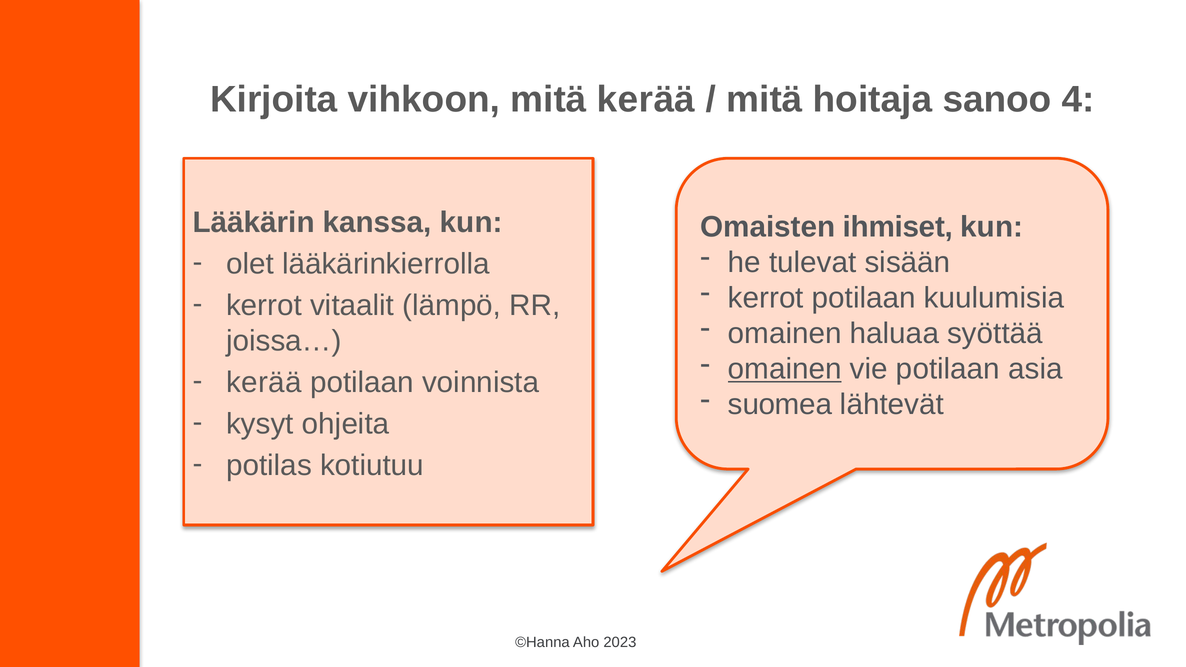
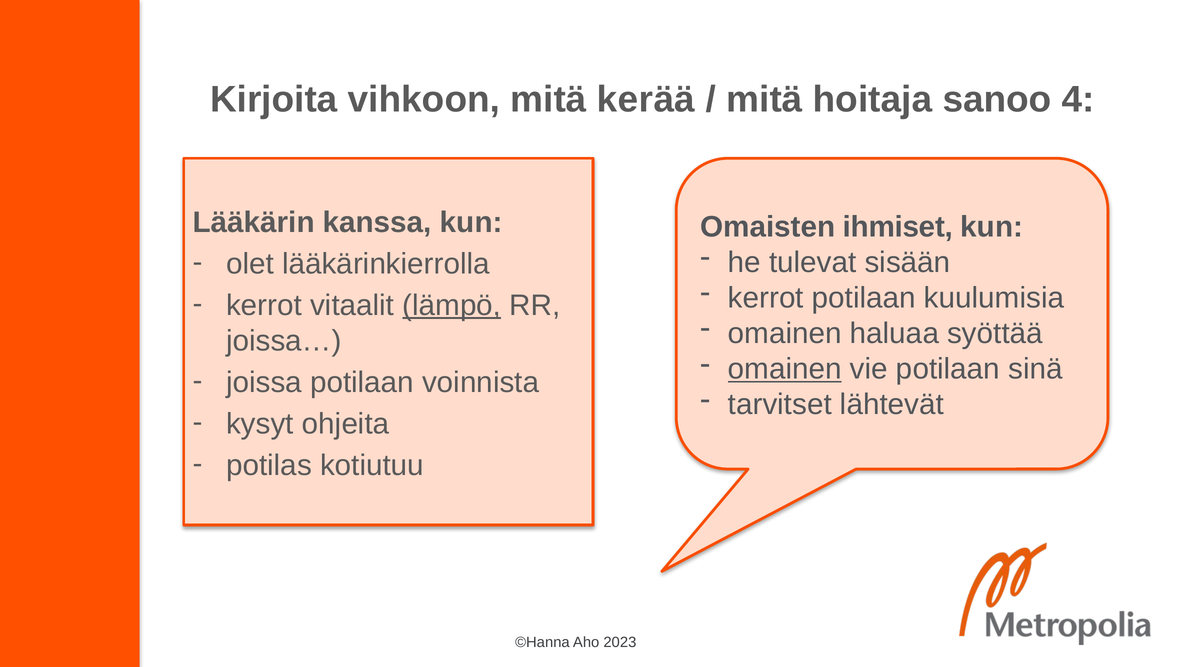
lämpö underline: none -> present
asia: asia -> sinä
kerää at (264, 382): kerää -> joissa
suomea: suomea -> tarvitset
